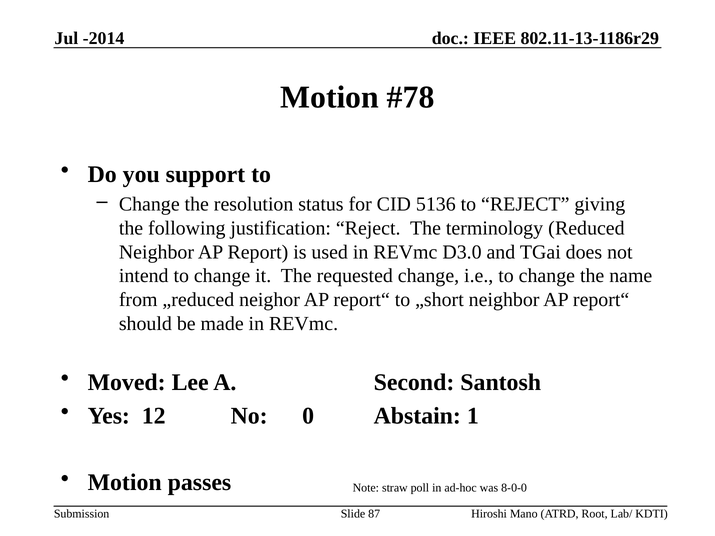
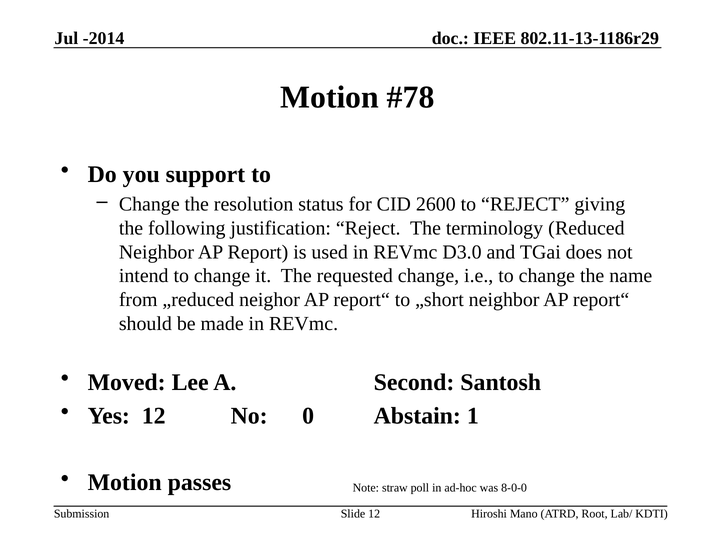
5136: 5136 -> 2600
Slide 87: 87 -> 12
